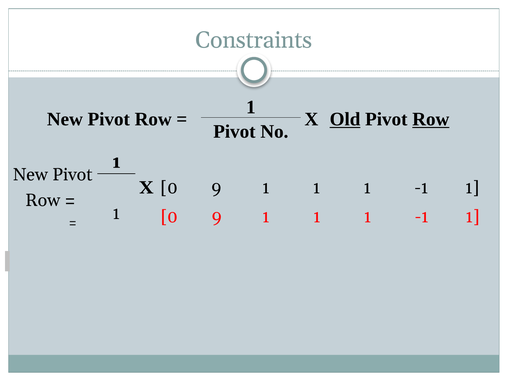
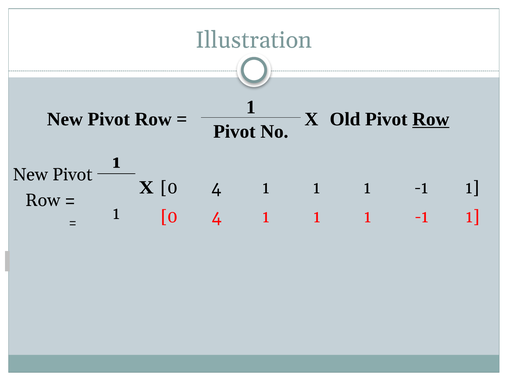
Constraints: Constraints -> Illustration
Old underline: present -> none
X 0 9: 9 -> 4
1 0 9: 9 -> 4
